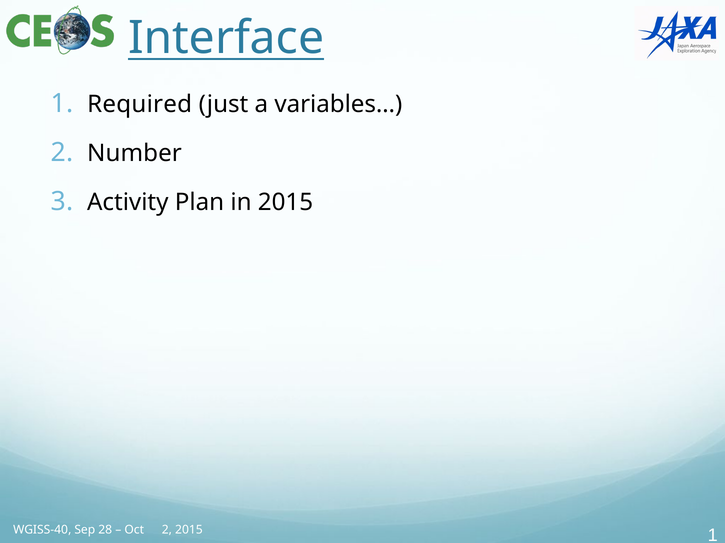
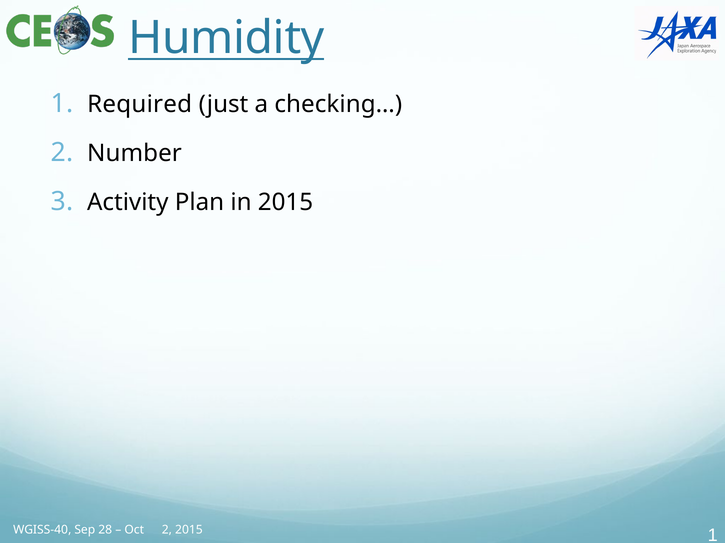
Interface: Interface -> Humidity
variables…: variables… -> checking…
